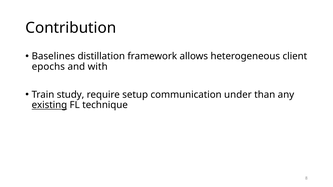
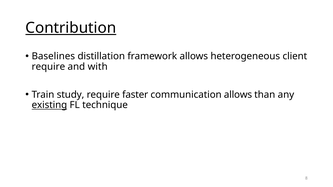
Contribution underline: none -> present
epochs at (48, 67): epochs -> require
setup: setup -> faster
communication under: under -> allows
